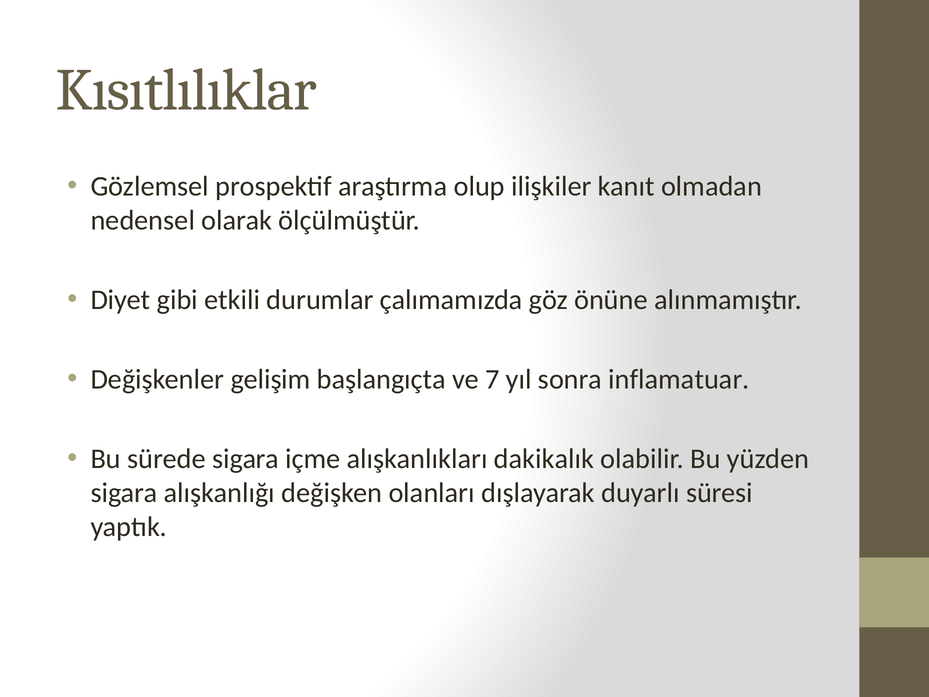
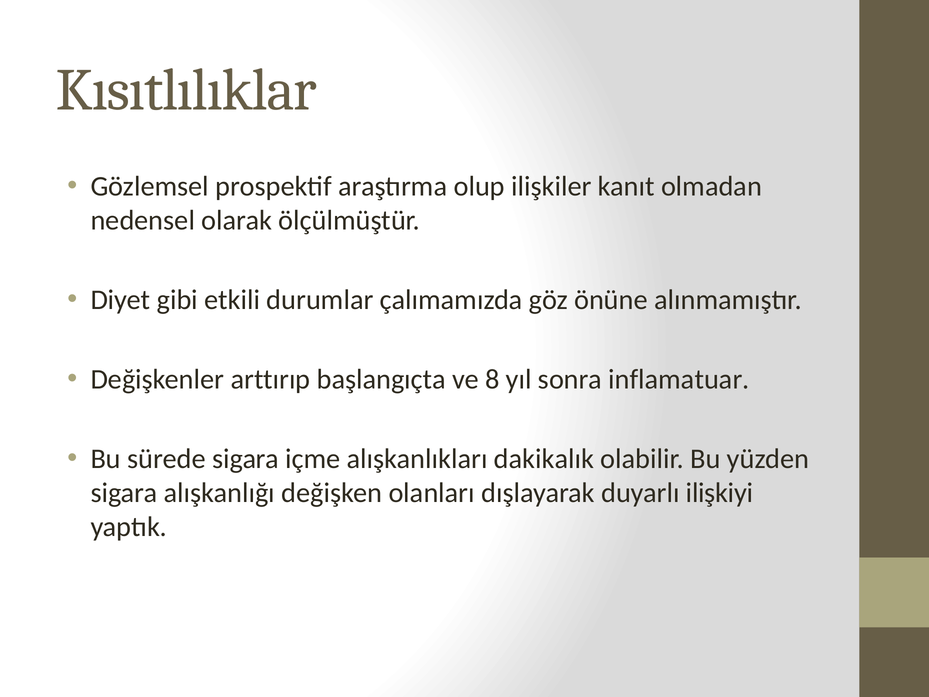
gelişim: gelişim -> arttırıp
7: 7 -> 8
süresi: süresi -> ilişkiyi
